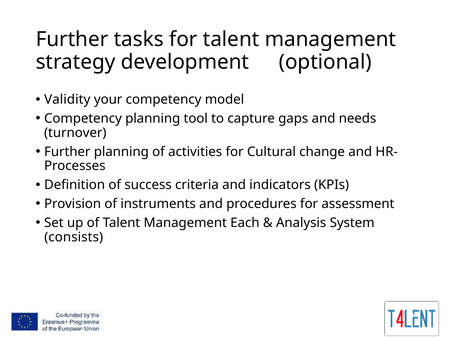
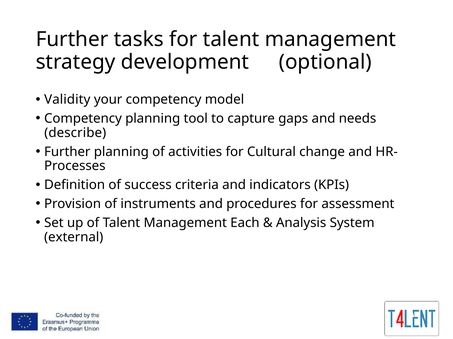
turnover: turnover -> describe
consists: consists -> external
